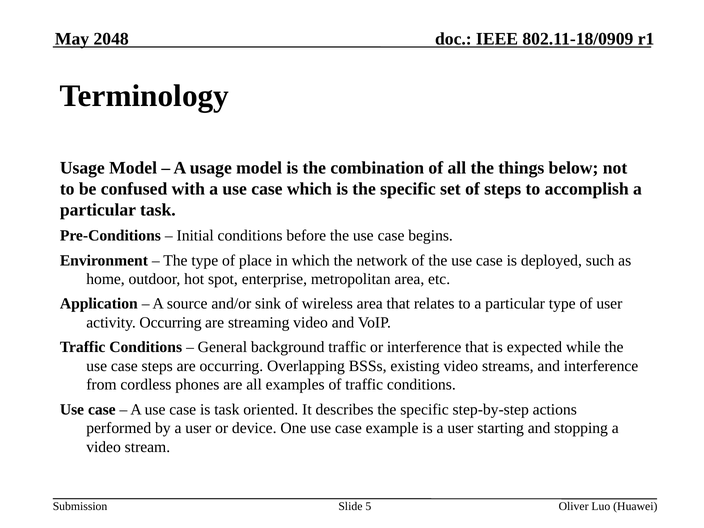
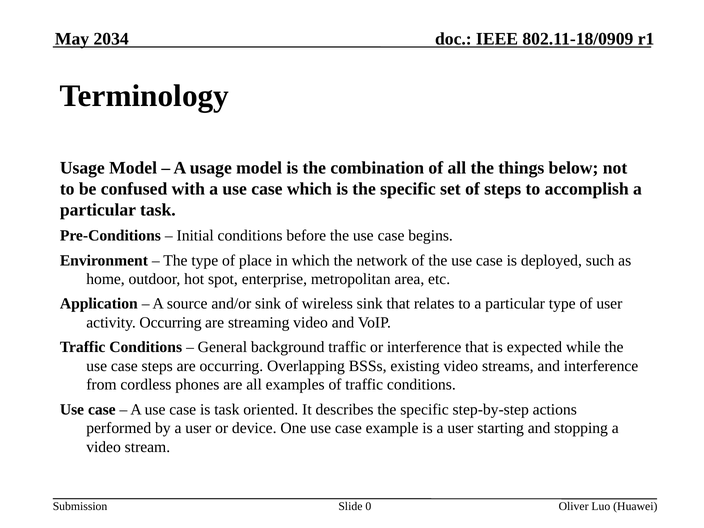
2048: 2048 -> 2034
wireless area: area -> sink
5: 5 -> 0
